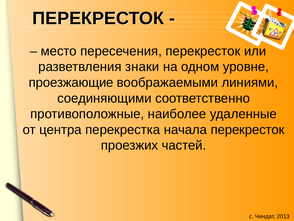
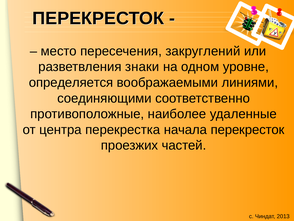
пересечения перекресток: перекресток -> закруглений
проезжающие: проезжающие -> определяется
